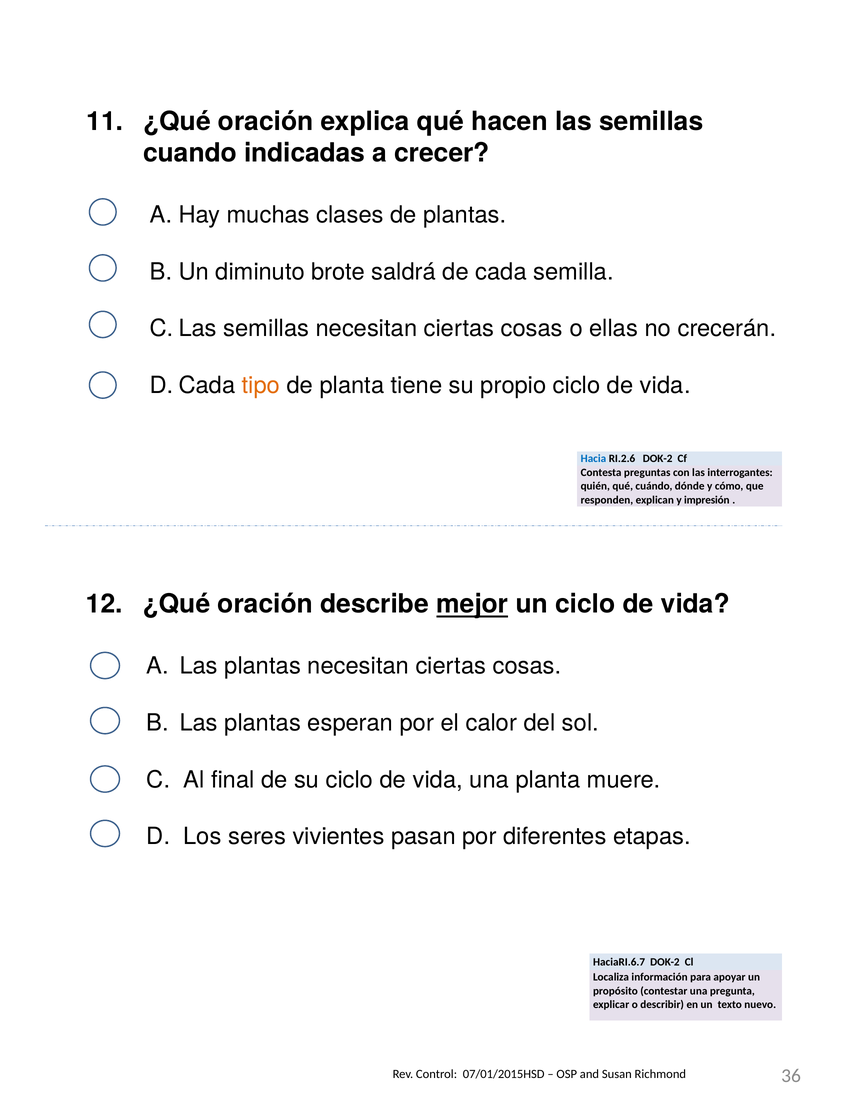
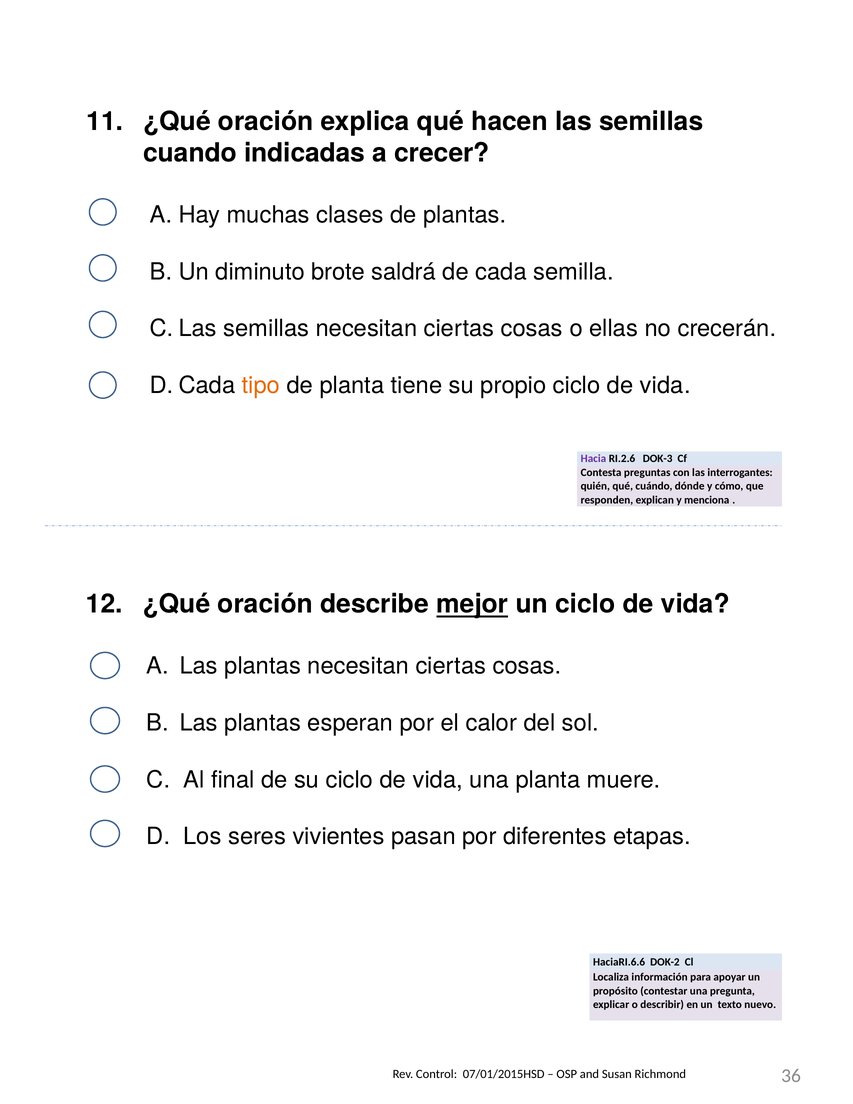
Hacia colour: blue -> purple
RI.2.6 DOK-2: DOK-2 -> DOK-3
impresión: impresión -> menciona
HaciaRI.6.7: HaciaRI.6.7 -> HaciaRI.6.6
